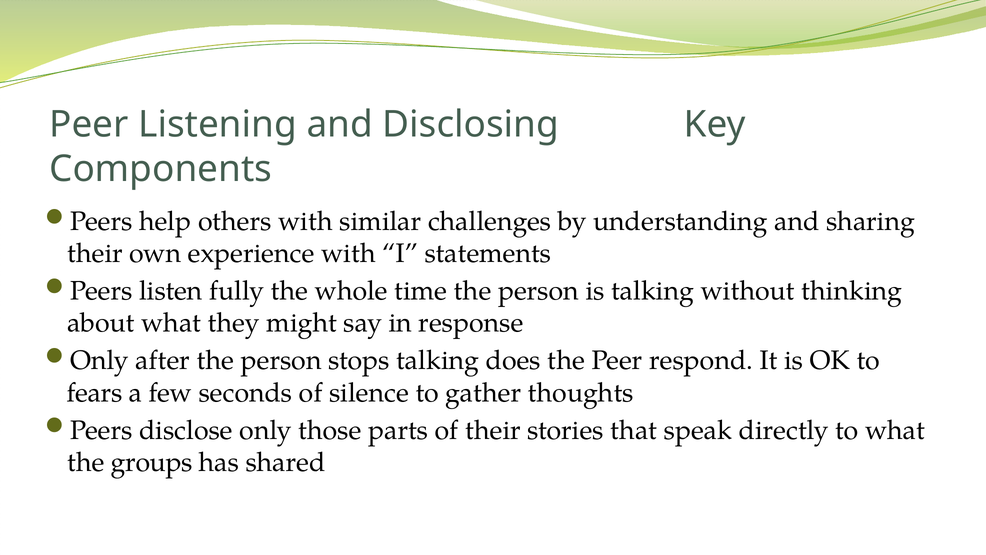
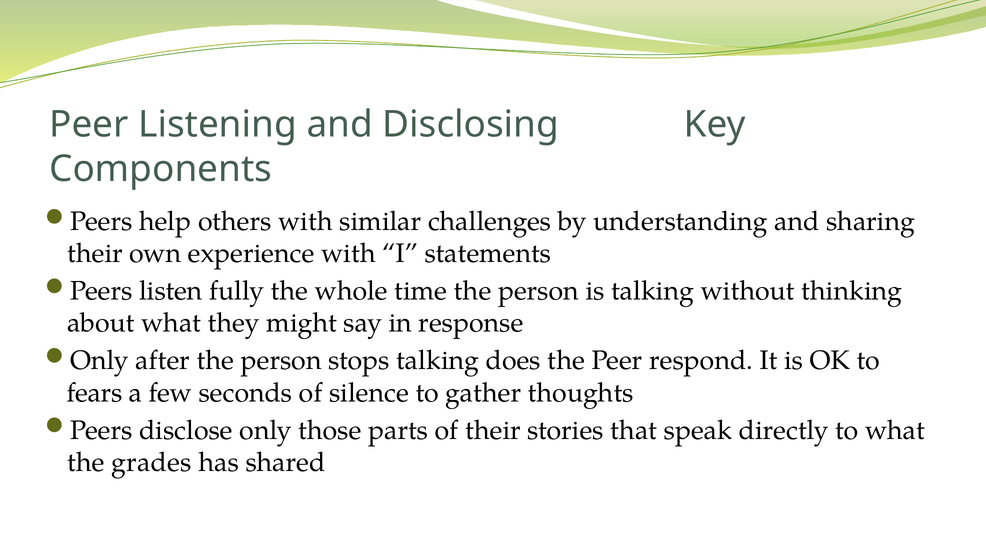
groups: groups -> grades
